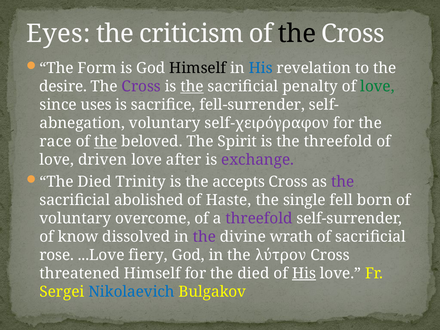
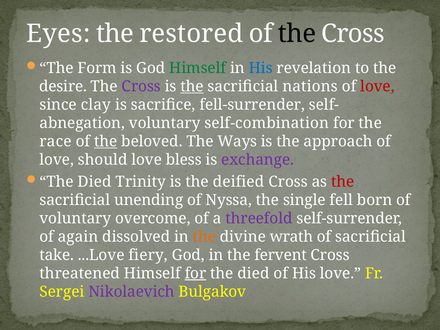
criticism: criticism -> restored
Himself at (198, 68) colour: black -> green
penalty: penalty -> nations
love at (377, 86) colour: green -> red
uses: uses -> clay
self-χειρόγραφον: self-χειρόγραφον -> self-combination
Spirit: Spirit -> Ways
the threefold: threefold -> approach
driven: driven -> should
after: after -> bless
accepts: accepts -> deified
the at (343, 182) colour: purple -> red
abolished: abolished -> unending
Haste: Haste -> Nyssa
know: know -> again
the at (204, 237) colour: purple -> orange
rose: rose -> take
λύτρον: λύτρον -> fervent
for at (196, 273) underline: none -> present
His at (304, 273) underline: present -> none
Nikolaevich colour: blue -> purple
